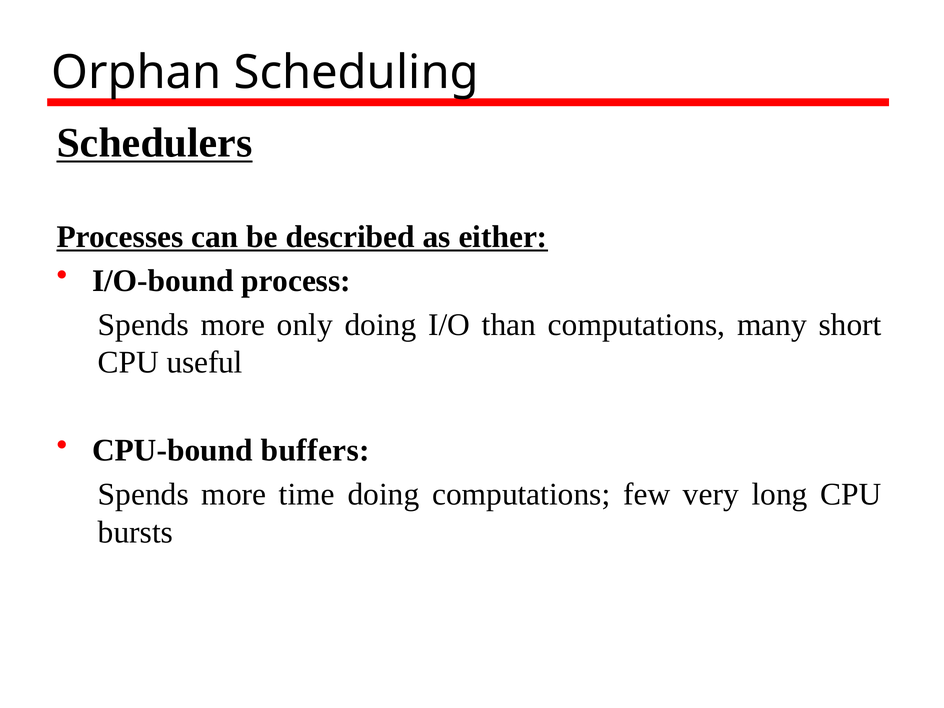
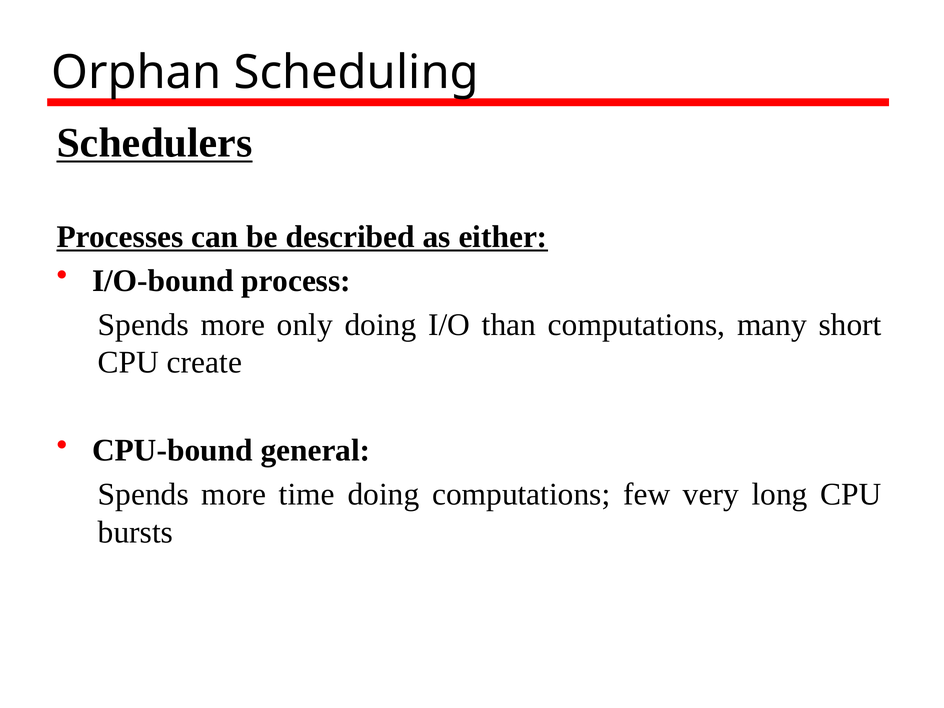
useful: useful -> create
buffers: buffers -> general
